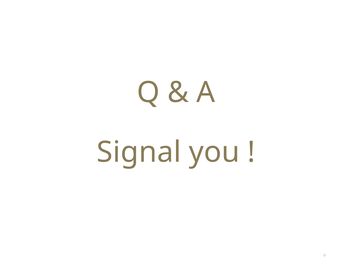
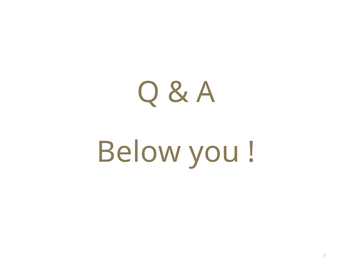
Signal: Signal -> Below
